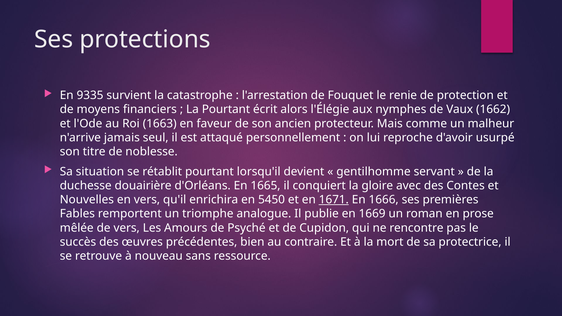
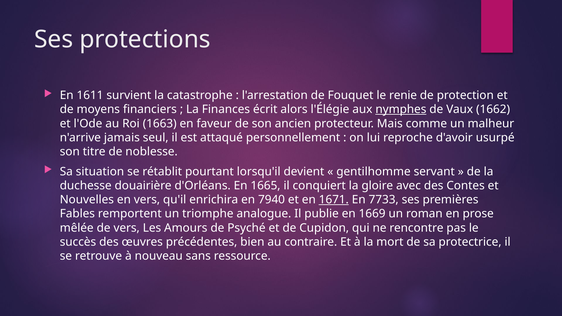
9335: 9335 -> 1611
La Pourtant: Pourtant -> Finances
nymphes underline: none -> present
5450: 5450 -> 7940
1666: 1666 -> 7733
